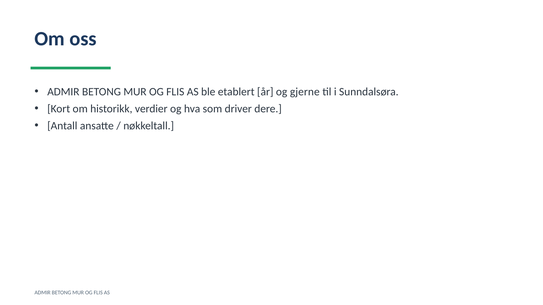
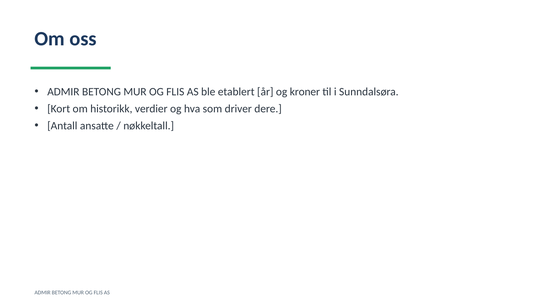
gjerne: gjerne -> kroner
